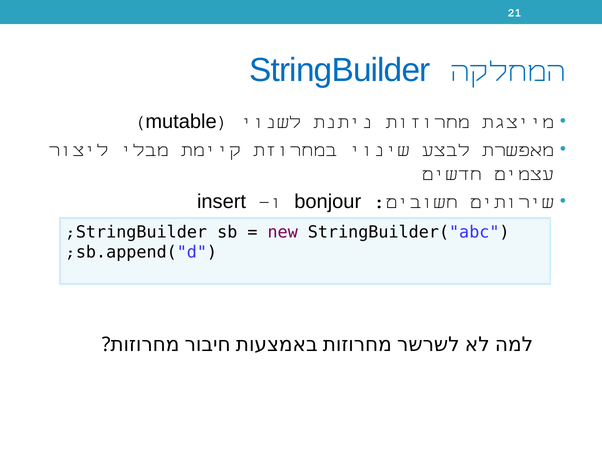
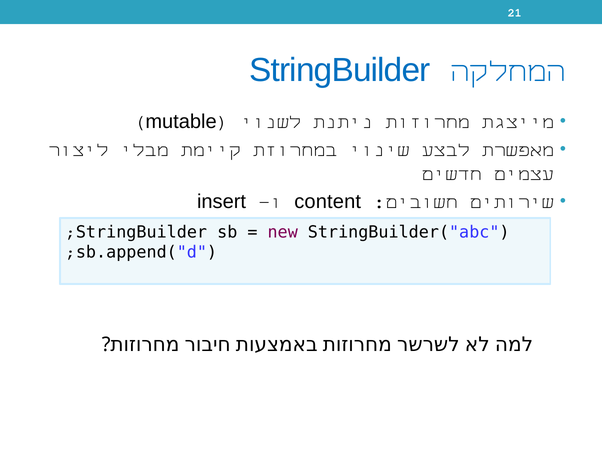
bonjour: bonjour -> content
